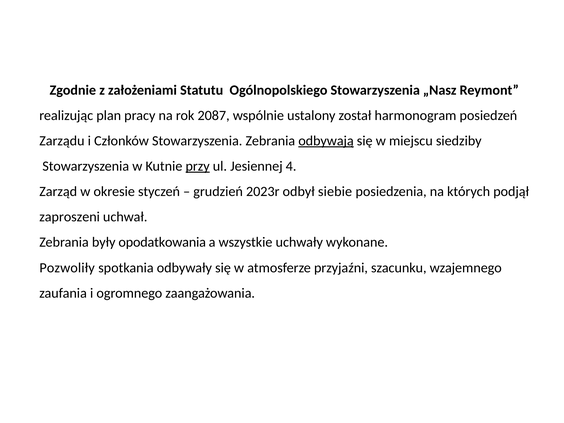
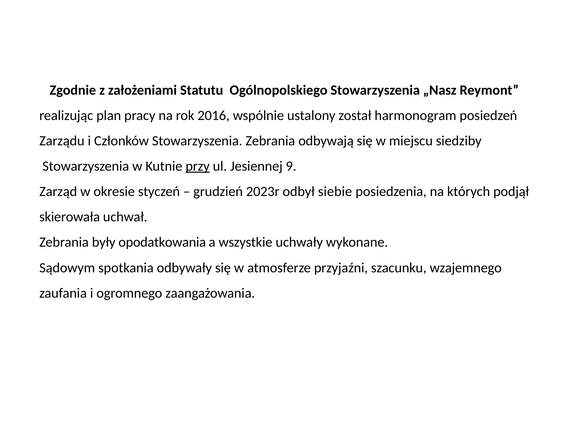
2087: 2087 -> 2016
odbywają underline: present -> none
4: 4 -> 9
zaproszeni: zaproszeni -> skierowała
Pozwoliły: Pozwoliły -> Sądowym
